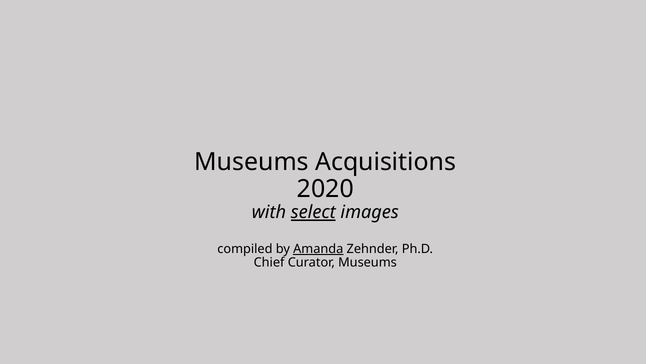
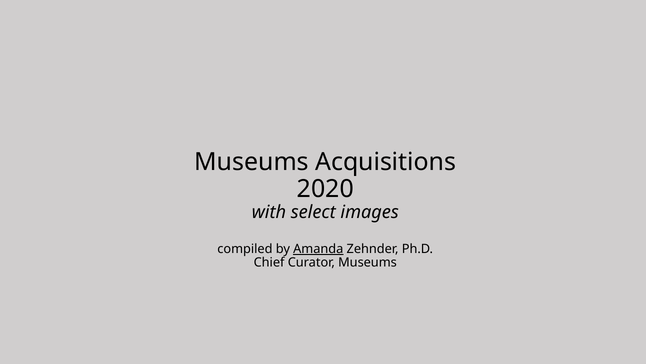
select underline: present -> none
